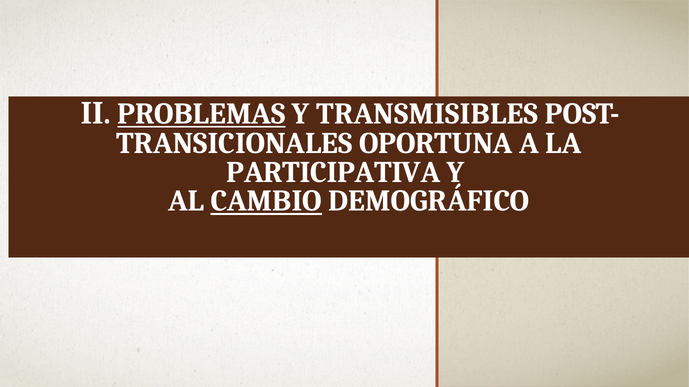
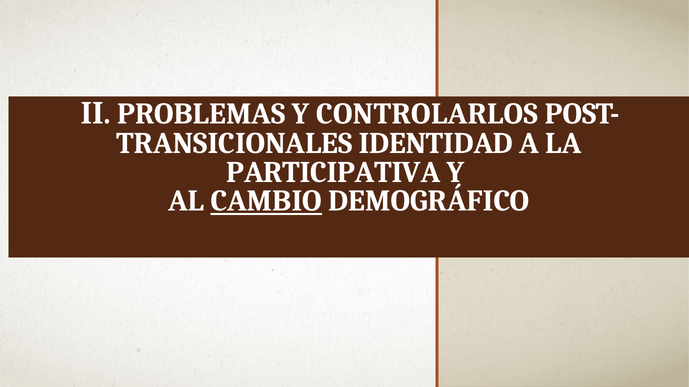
PROBLEMAS underline: present -> none
TRANSMISIBLES: TRANSMISIBLES -> CONTROLARLOS
OPORTUNA: OPORTUNA -> IDENTIDAD
